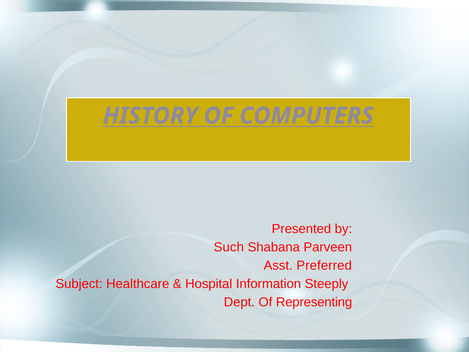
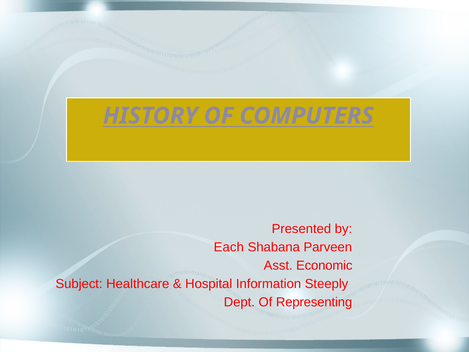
Such: Such -> Each
Preferred: Preferred -> Economic
